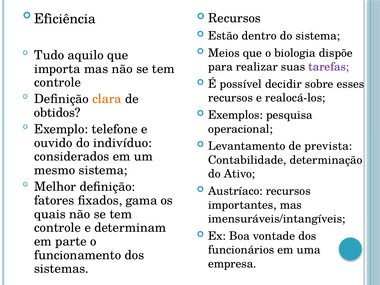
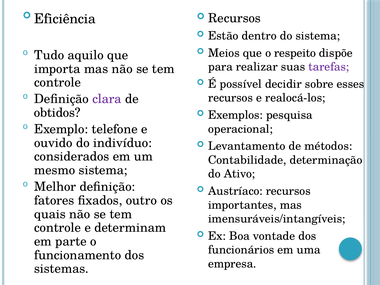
biologia: biologia -> respeito
clara colour: orange -> purple
prevista: prevista -> métodos
gama: gama -> outro
